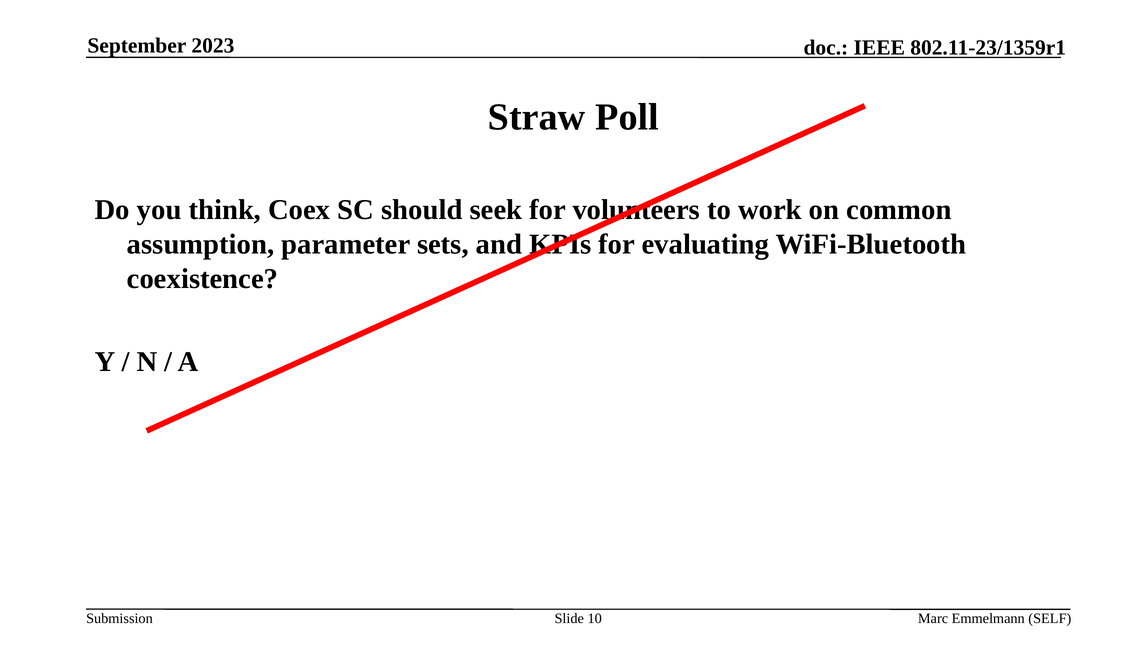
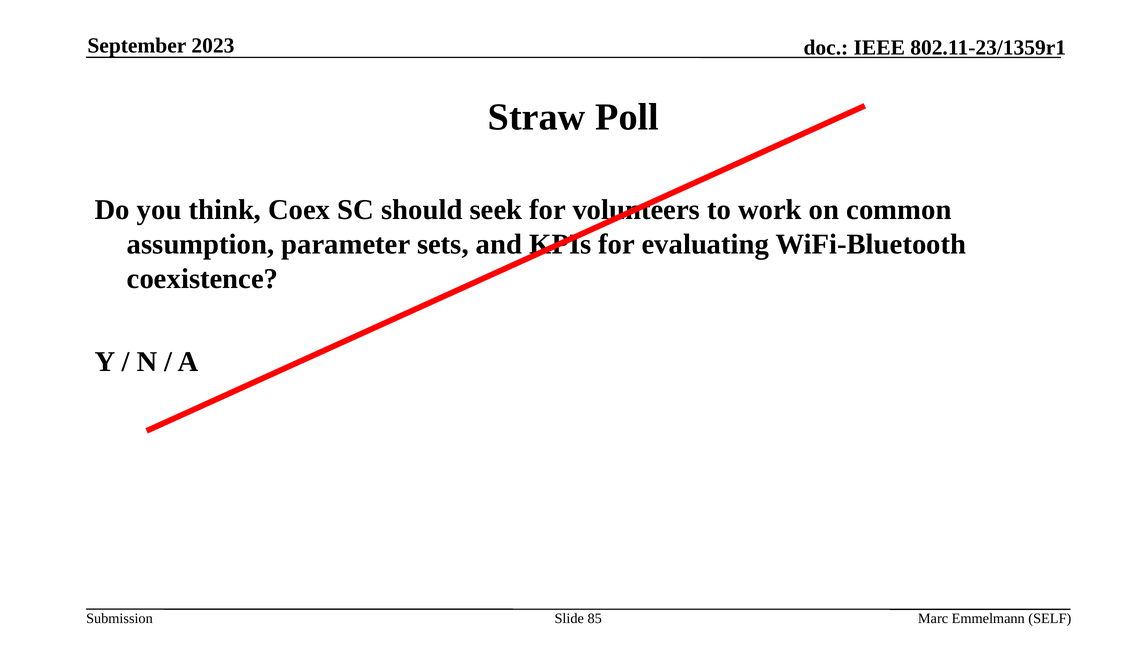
10: 10 -> 85
